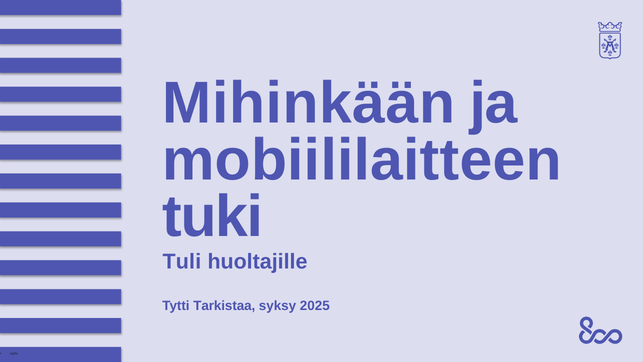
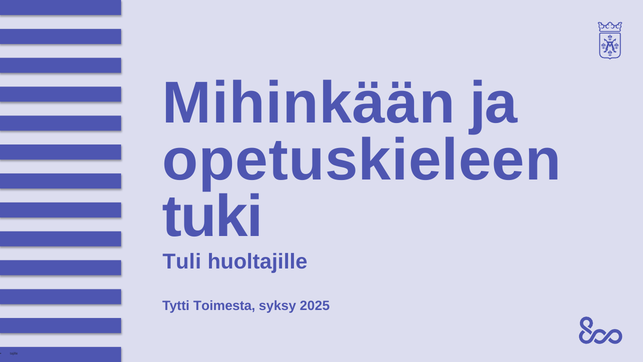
mobiililaitteen: mobiililaitteen -> opetuskieleen
Tarkistaa: Tarkistaa -> Toimesta
